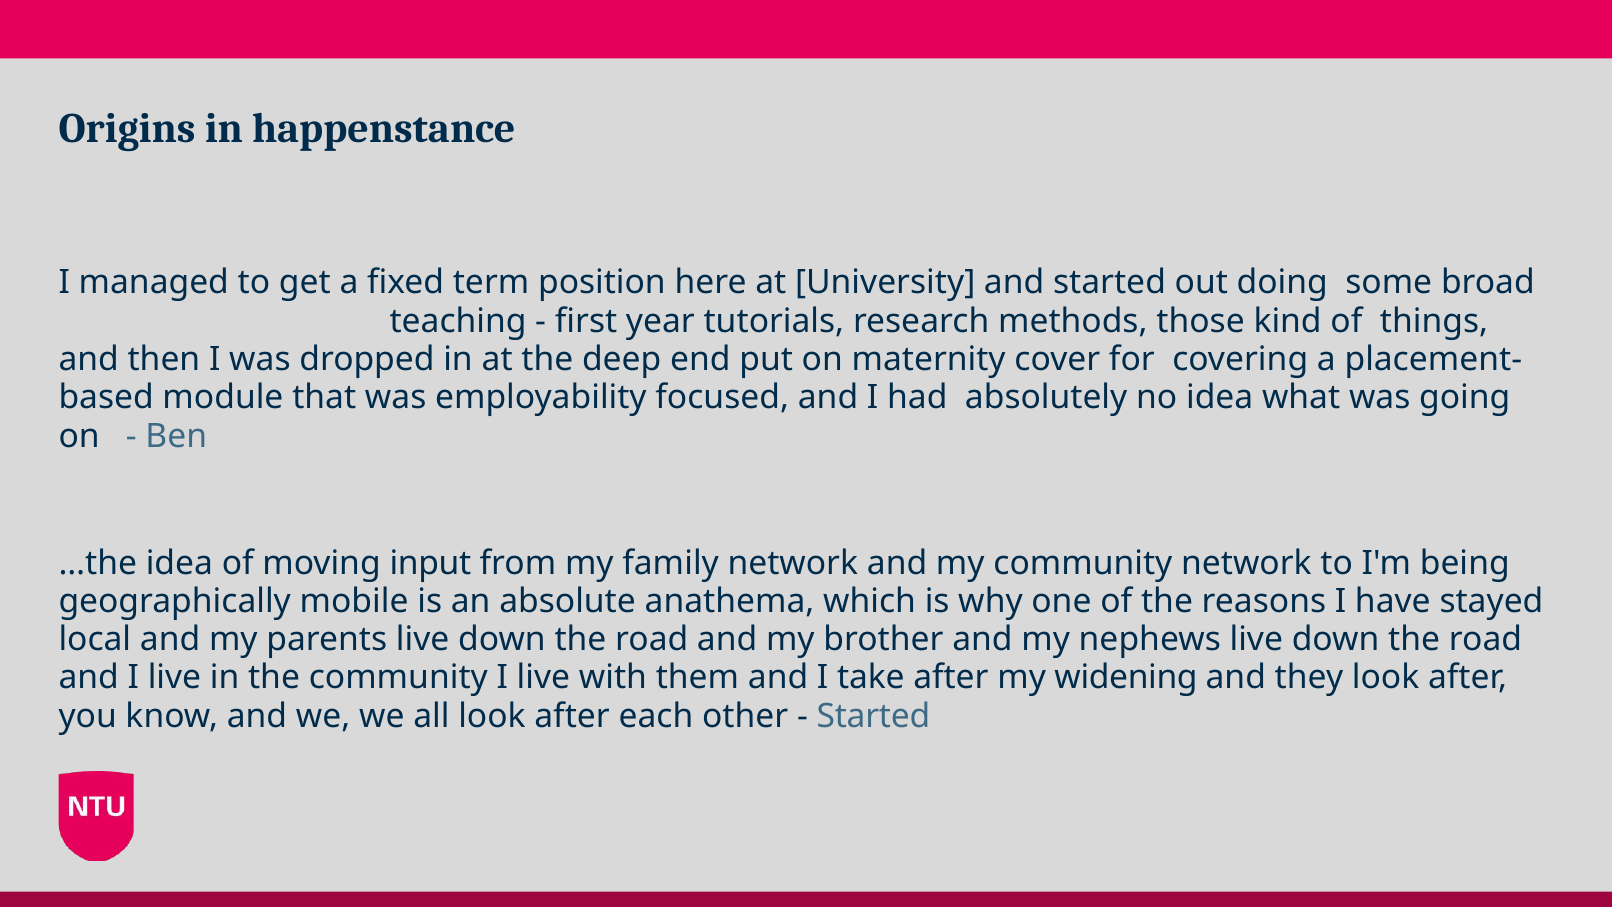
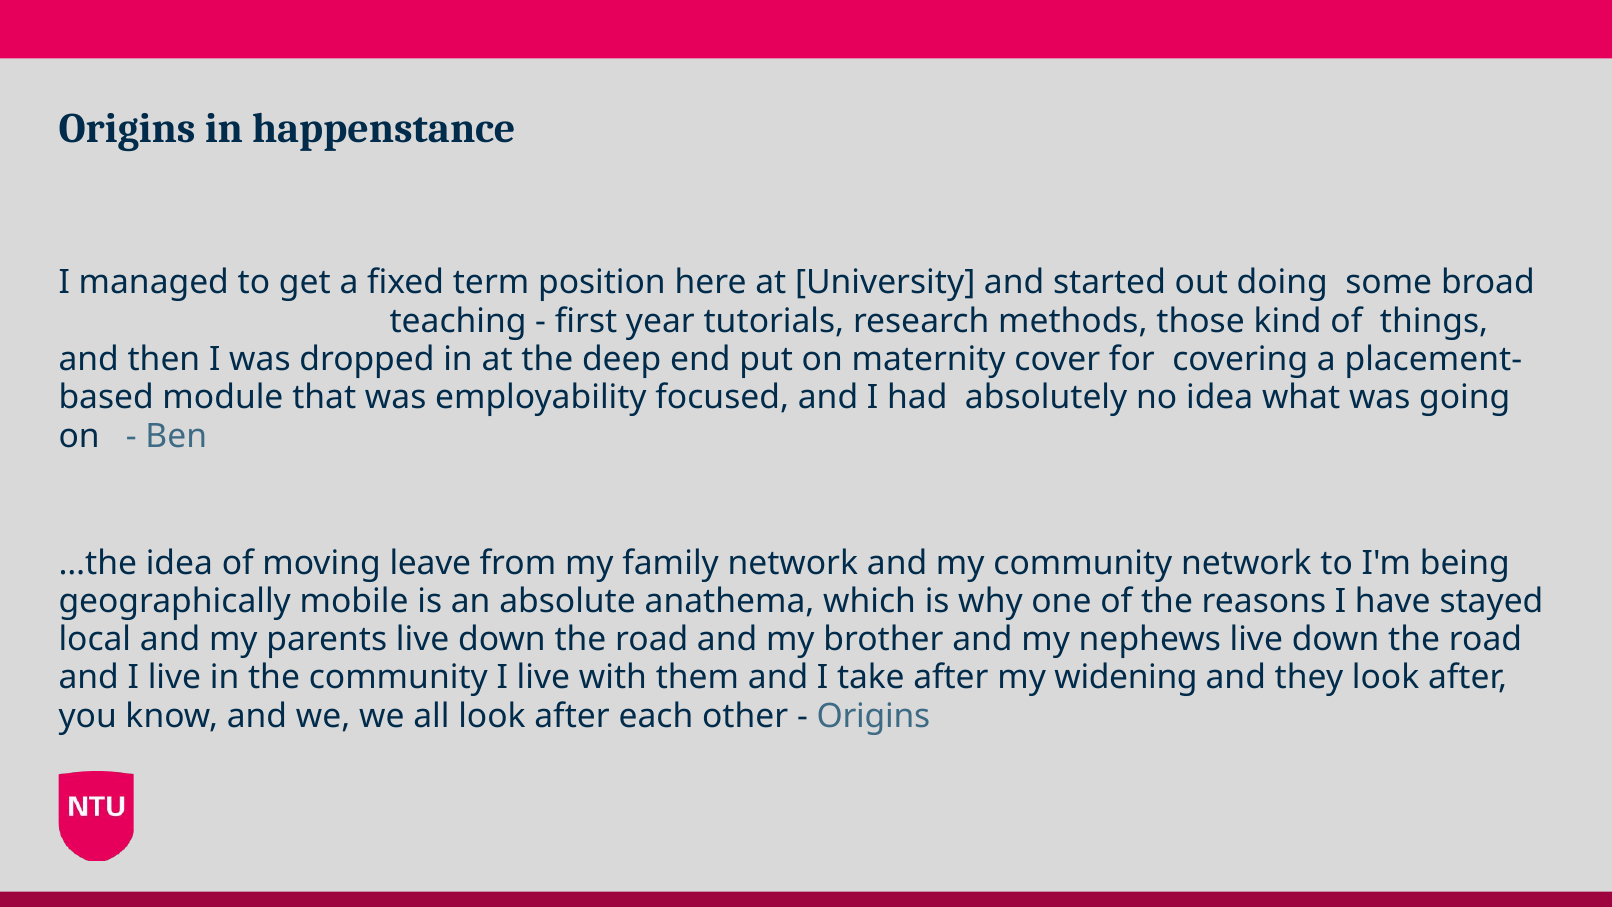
input: input -> leave
Started at (873, 716): Started -> Origins
